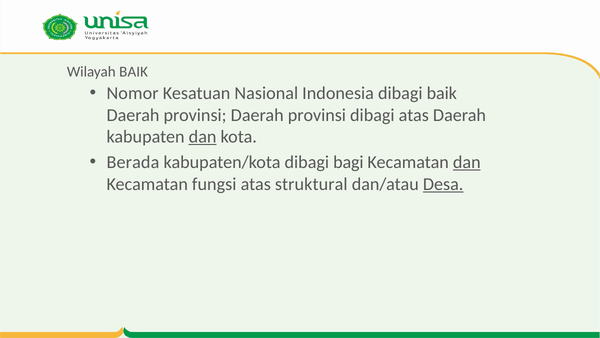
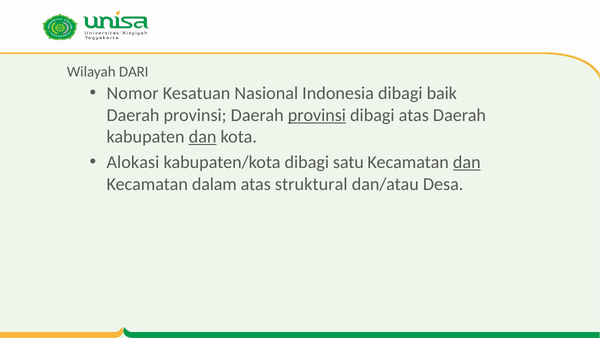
Wilayah BAIK: BAIK -> DARI
provinsi at (317, 115) underline: none -> present
Berada: Berada -> Alokasi
bagi: bagi -> satu
fungsi: fungsi -> dalam
Desa underline: present -> none
